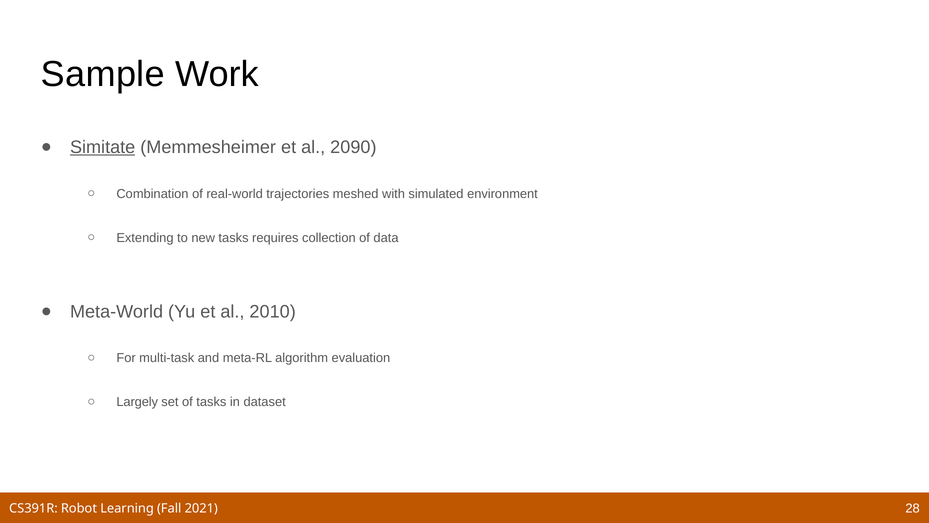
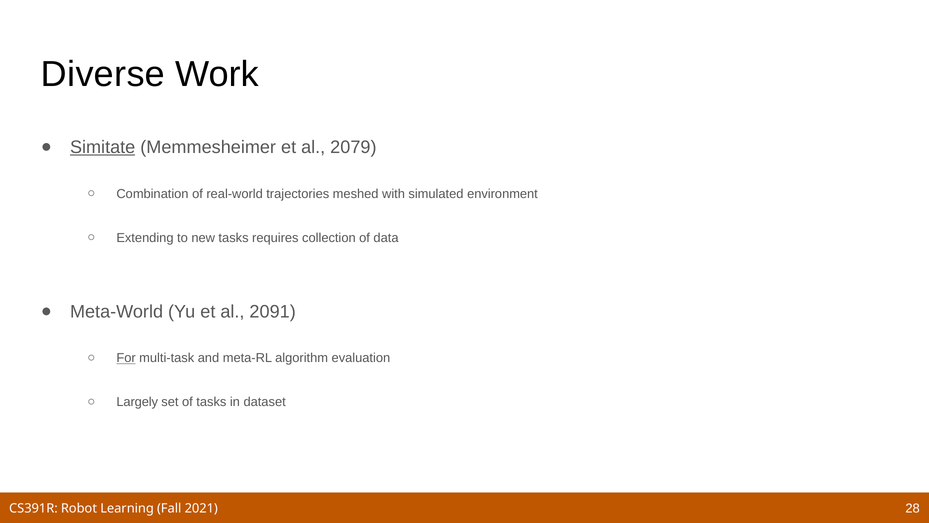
Sample: Sample -> Diverse
2090: 2090 -> 2079
2010: 2010 -> 2091
For underline: none -> present
